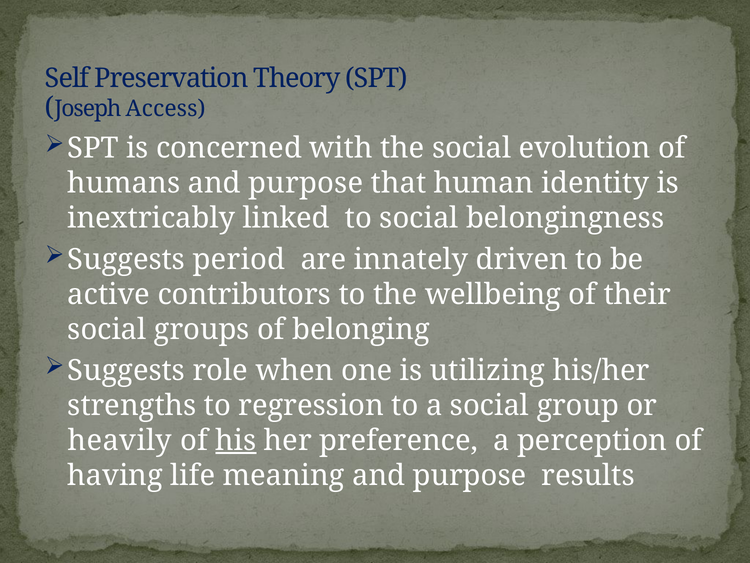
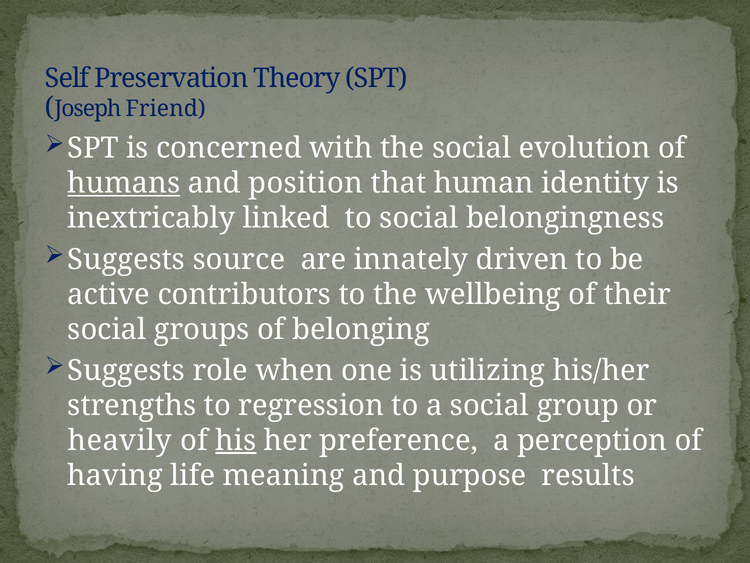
Access: Access -> Friend
humans underline: none -> present
purpose at (306, 183): purpose -> position
period: period -> source
